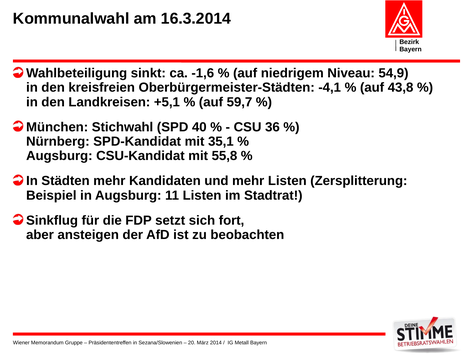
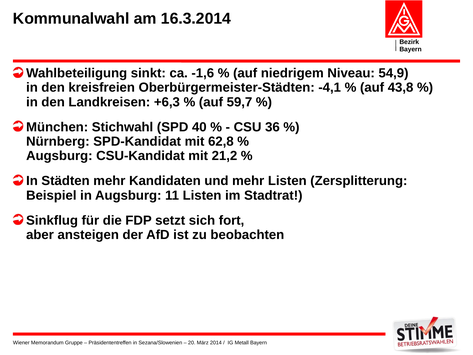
+5,1: +5,1 -> +6,3
35,1: 35,1 -> 62,8
55,8: 55,8 -> 21,2
